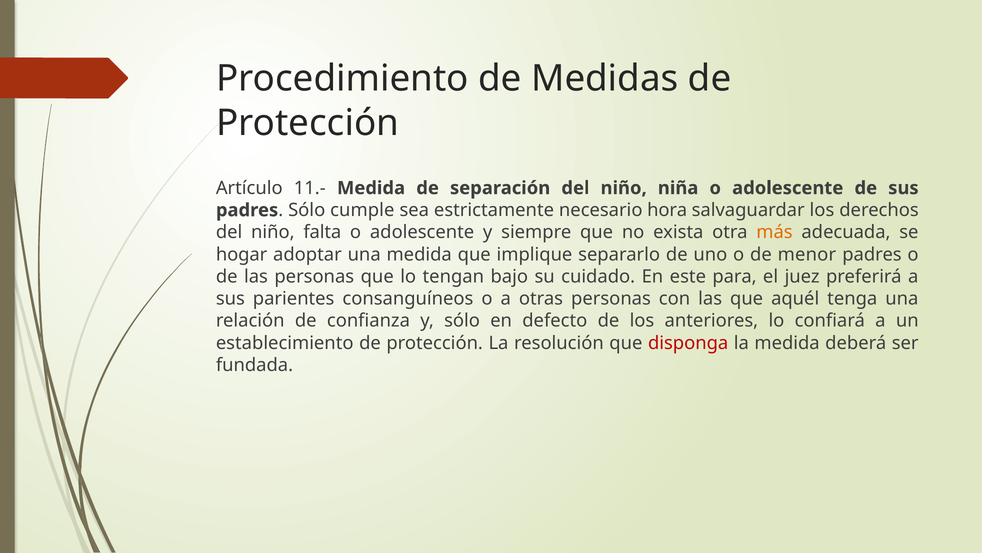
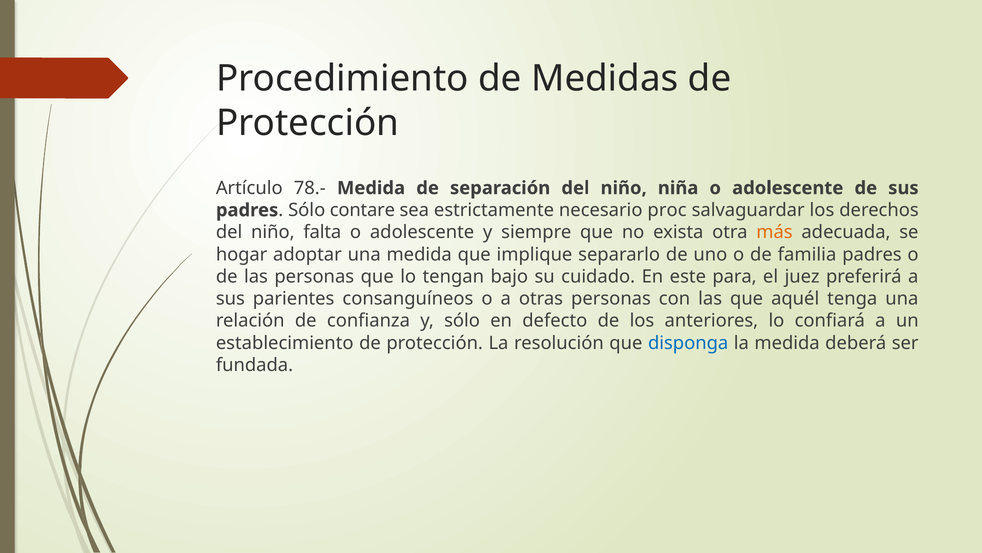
11.-: 11.- -> 78.-
cumple: cumple -> contare
hora: hora -> proc
menor: menor -> familia
disponga colour: red -> blue
